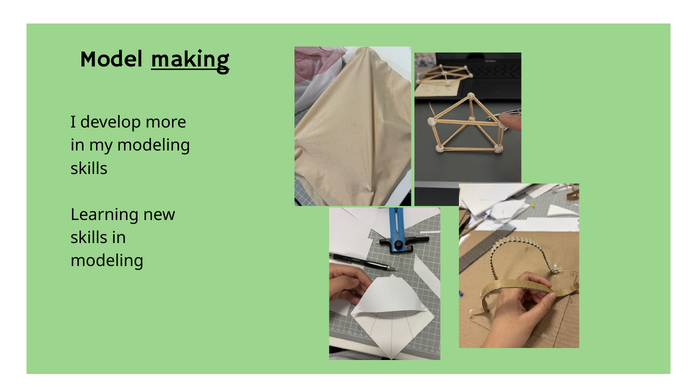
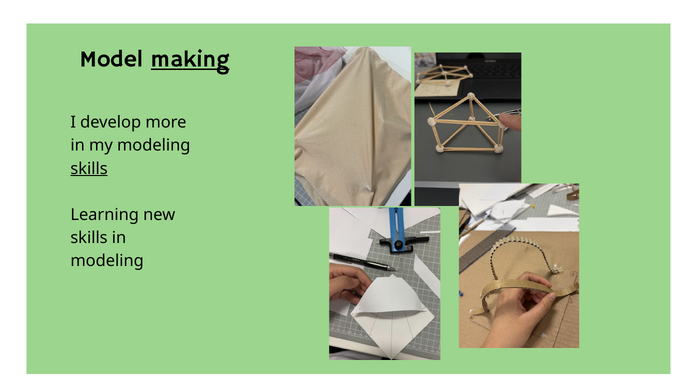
skills at (89, 169) underline: none -> present
